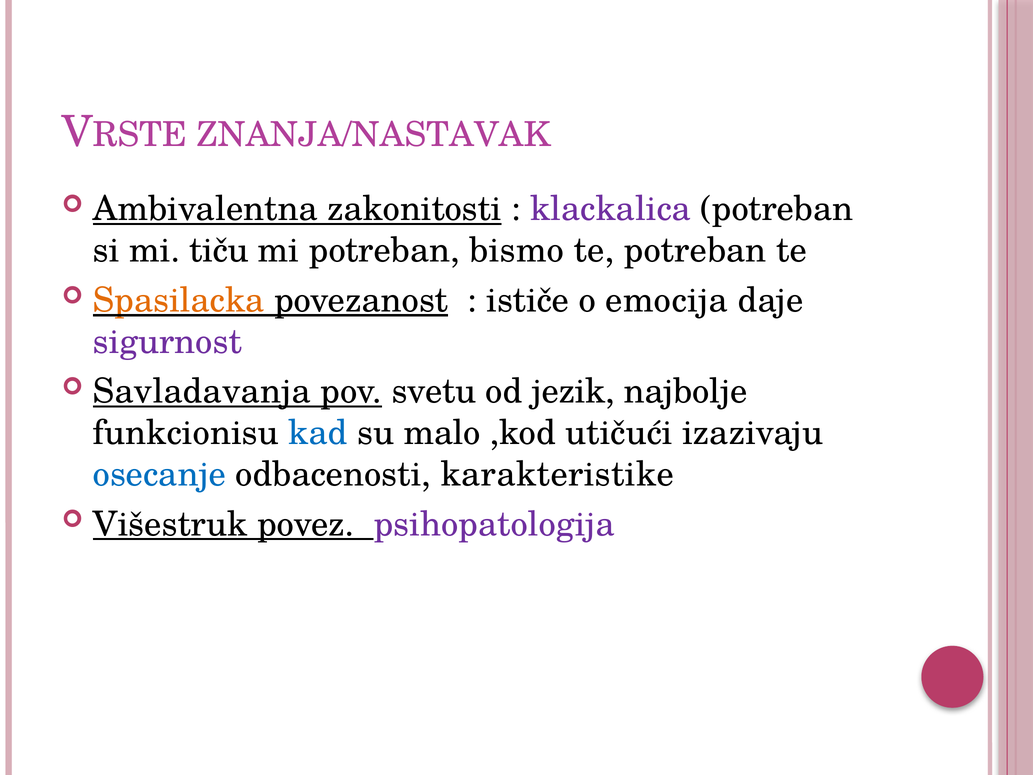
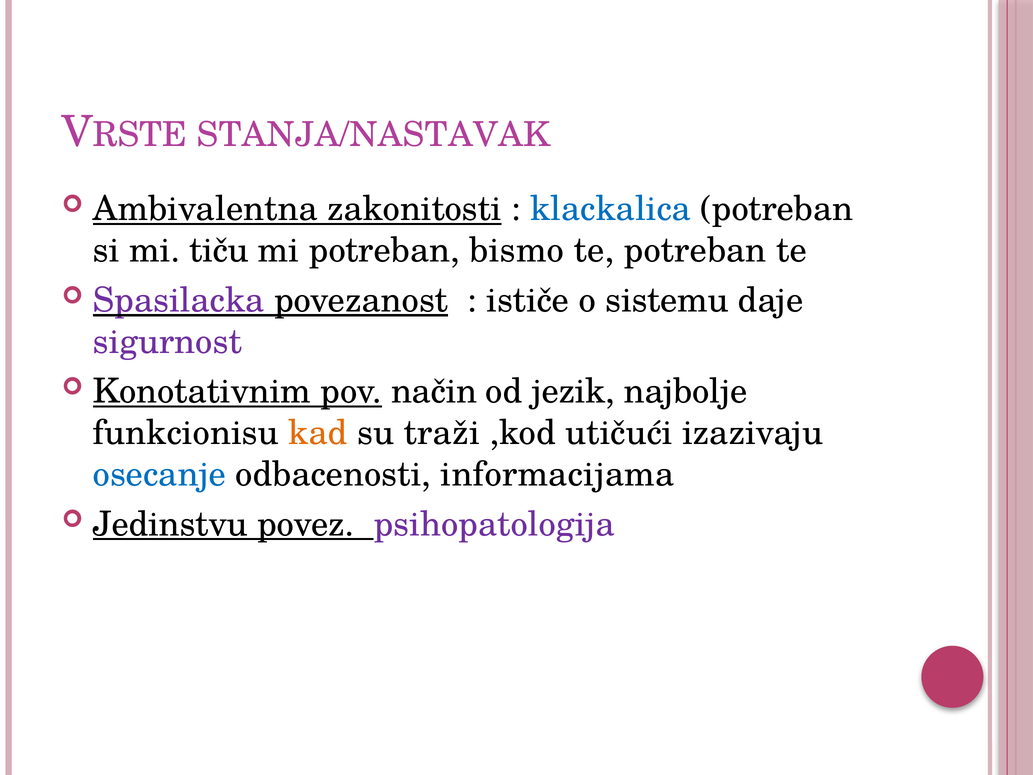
ZNANJA/NASTAVAK: ZNANJA/NASTAVAK -> STANJA/NASTAVAK
klackalica colour: purple -> blue
Spasilacka colour: orange -> purple
emocija: emocija -> sistemu
Savladavanja: Savladavanja -> Konotativnim
svetu: svetu -> način
kad colour: blue -> orange
malo: malo -> traži
karakteristike: karakteristike -> informacijama
Višestruk: Višestruk -> Jedinstvu
